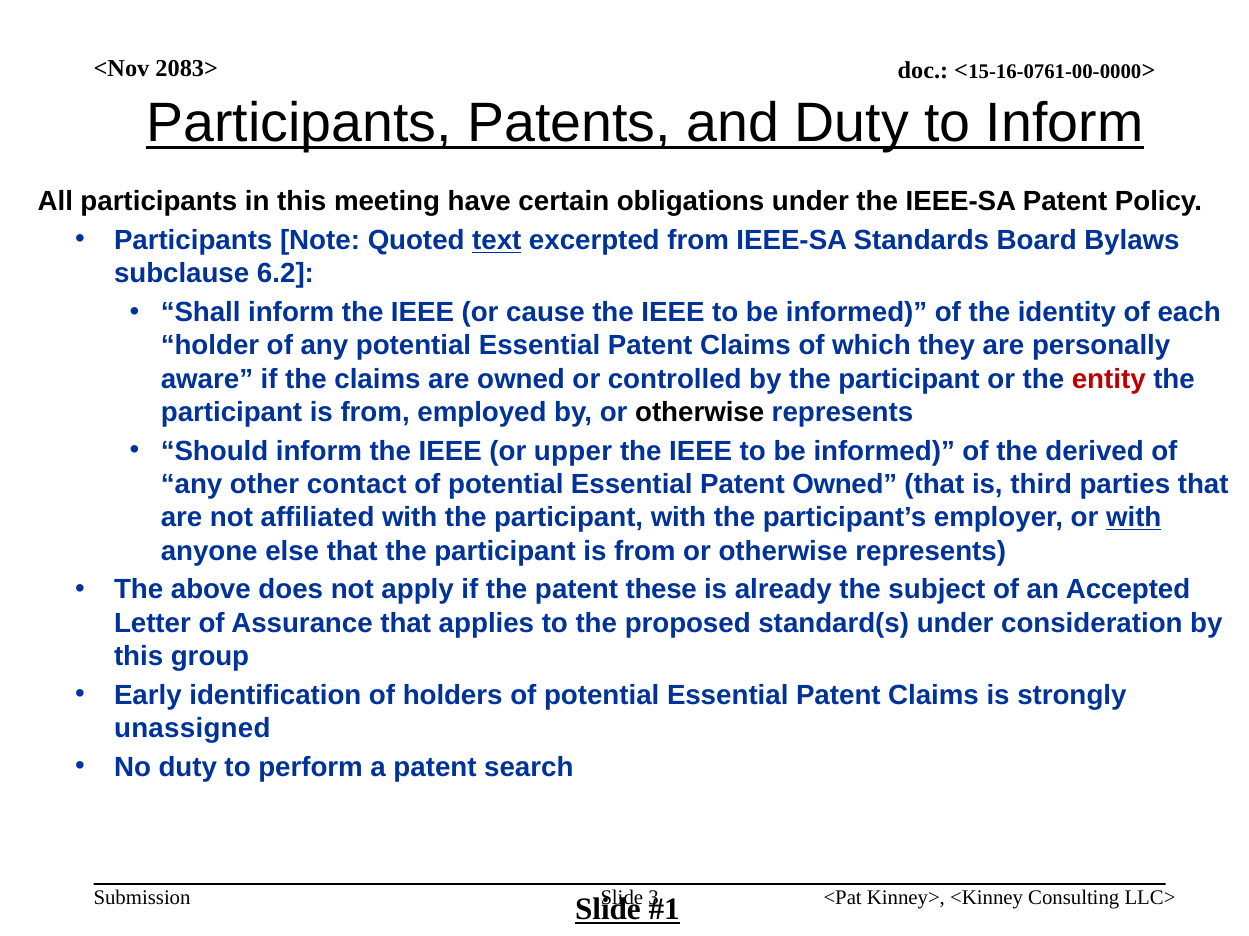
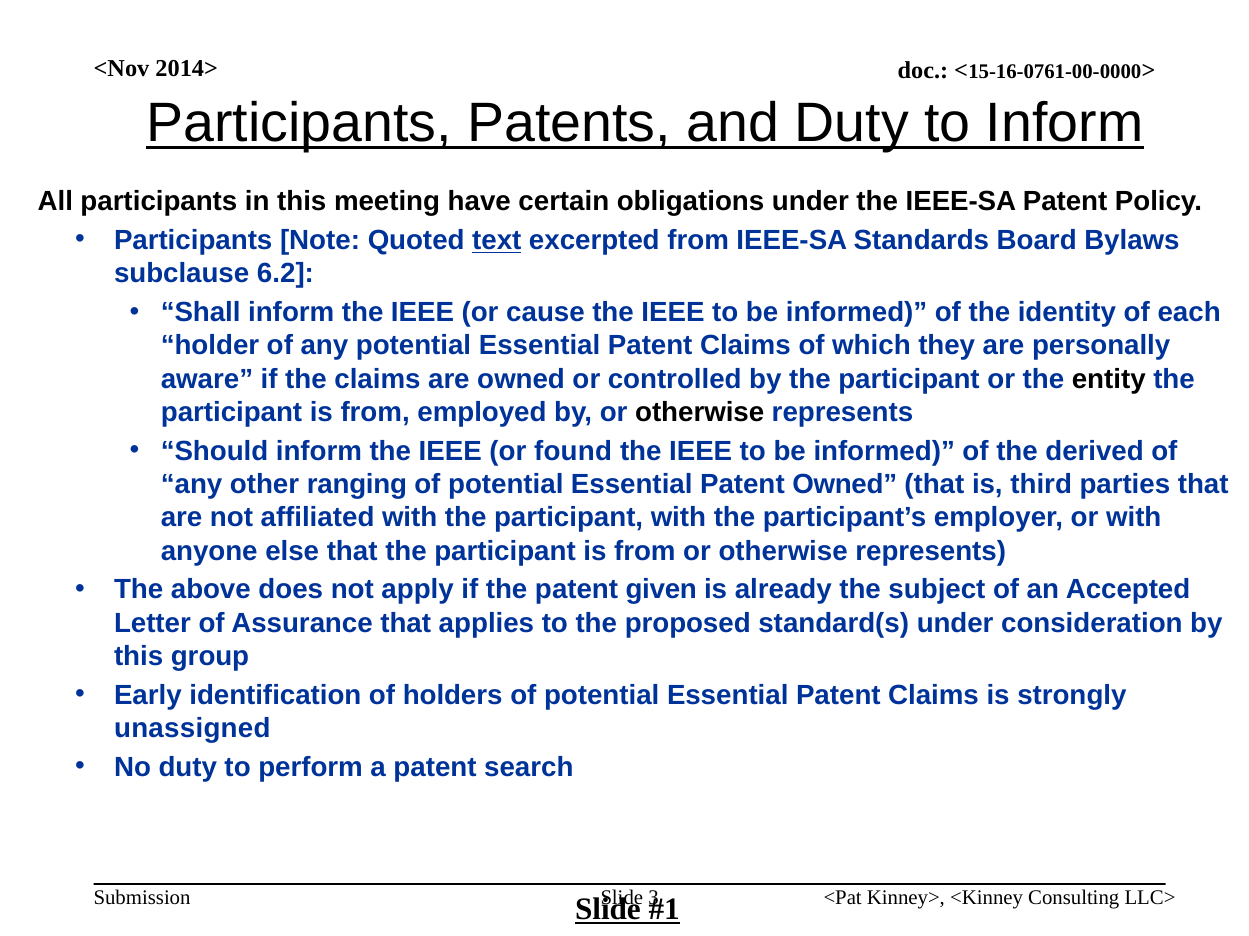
2083>: 2083> -> 2014>
entity colour: red -> black
upper: upper -> found
contact: contact -> ranging
with at (1134, 518) underline: present -> none
these: these -> given
